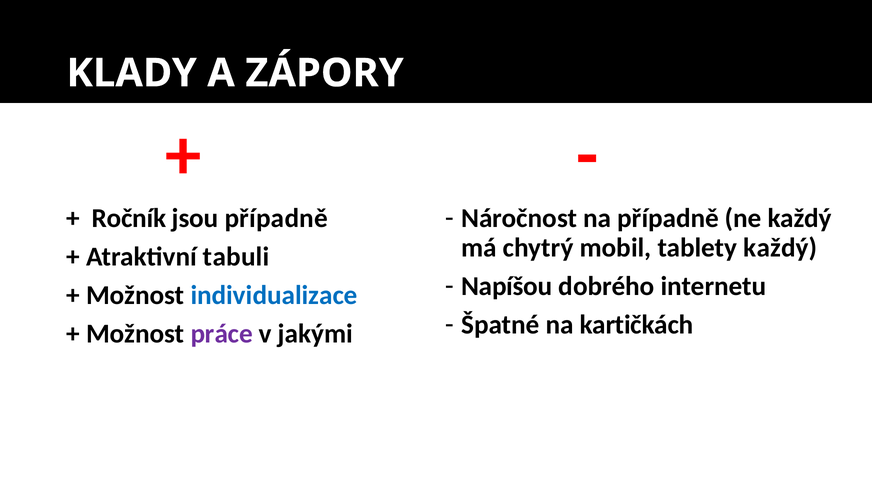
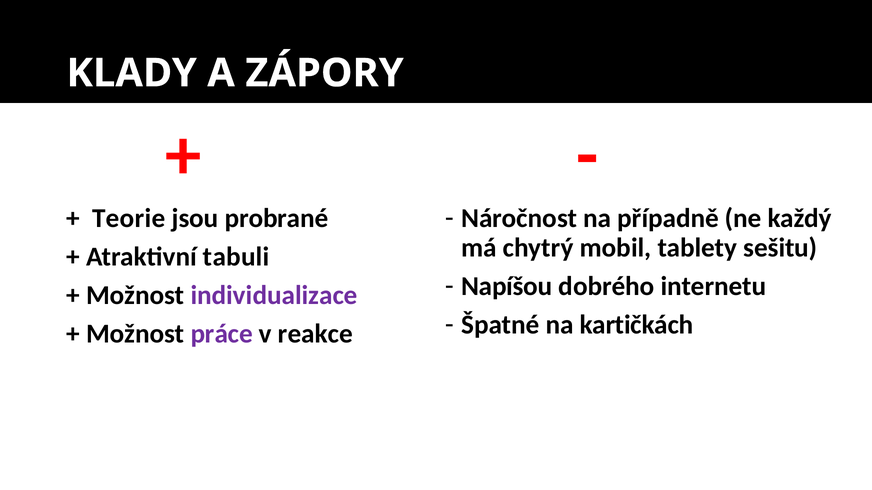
Ročník: Ročník -> Teorie
jsou případně: případně -> probrané
tablety každý: každý -> sešitu
individualizace colour: blue -> purple
jakými: jakými -> reakce
